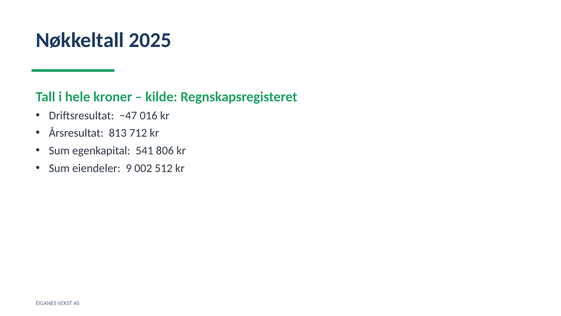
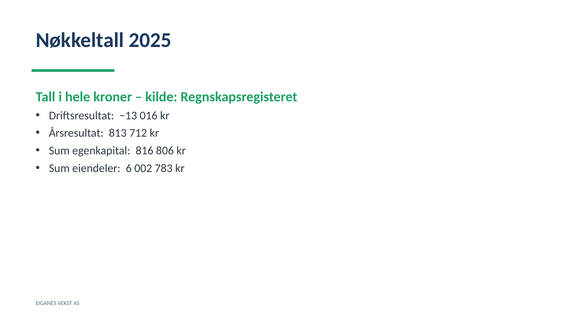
−47: −47 -> −13
541: 541 -> 816
9: 9 -> 6
512: 512 -> 783
